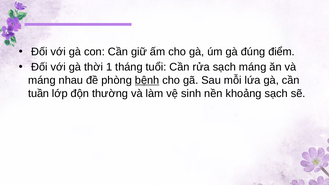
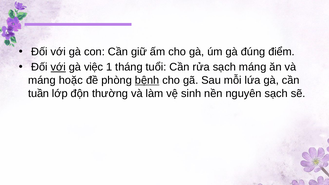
với at (58, 67) underline: none -> present
thời: thời -> việc
nhau: nhau -> hoặc
khoảng: khoảng -> nguyên
